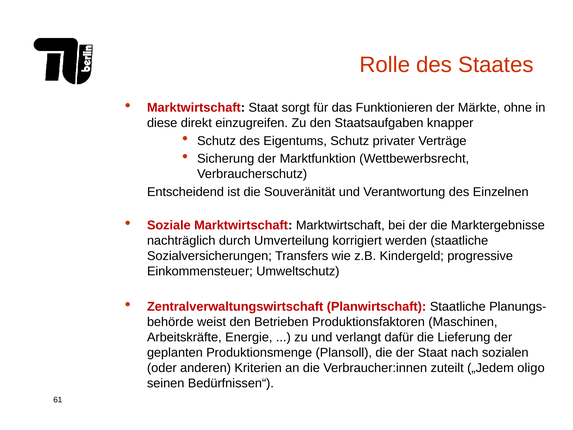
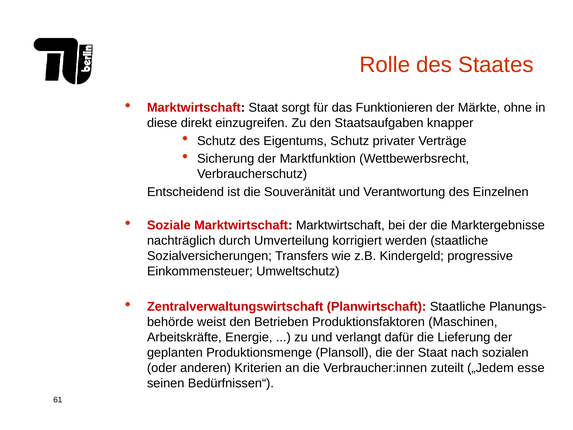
oligo: oligo -> esse
